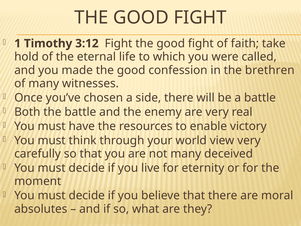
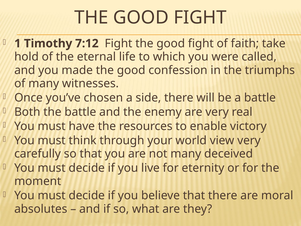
3:12: 3:12 -> 7:12
brethren: brethren -> triumphs
